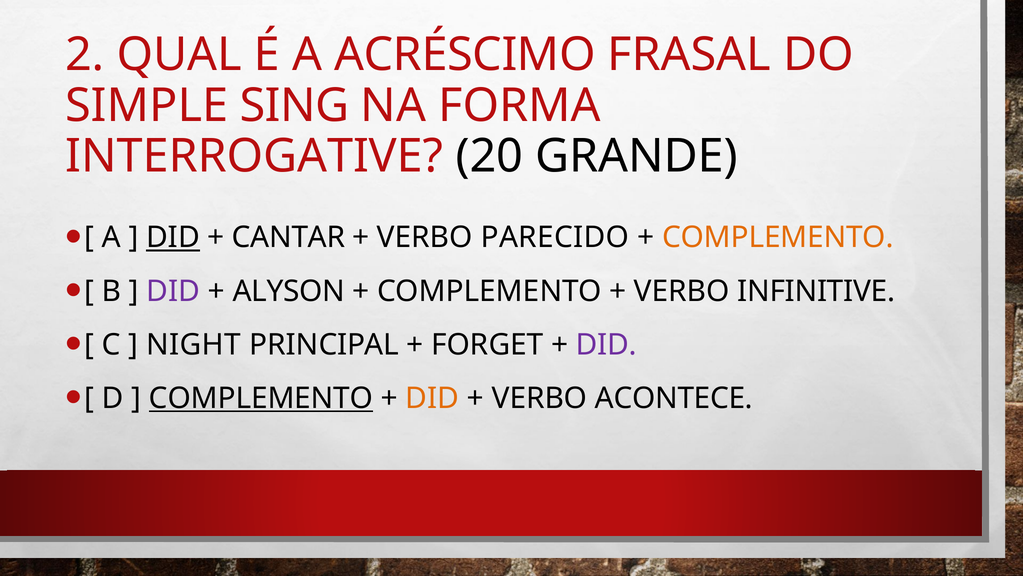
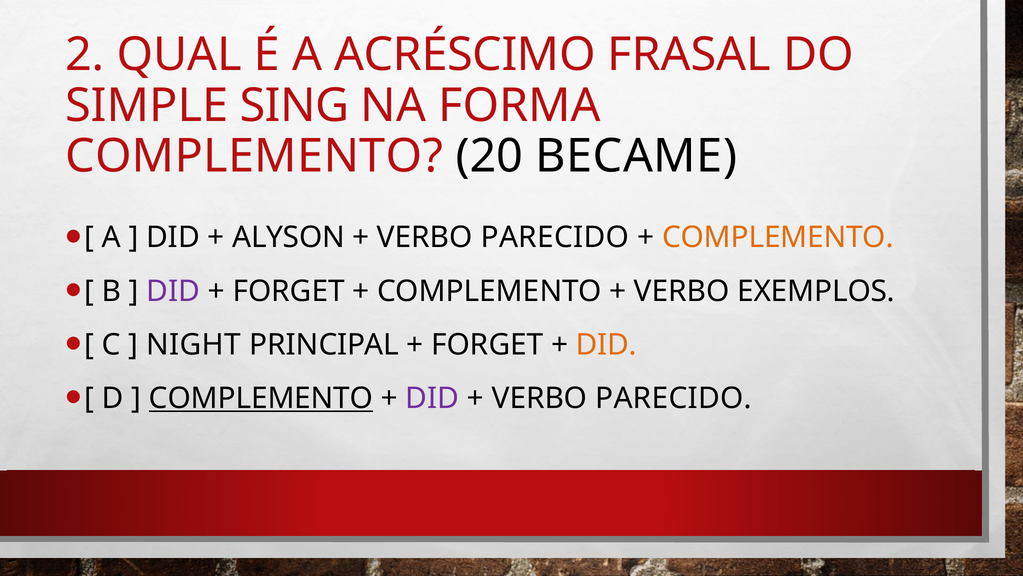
INTERROGATIVE at (254, 156): INTERROGATIVE -> COMPLEMENTO
GRANDE: GRANDE -> BECAME
DID at (173, 237) underline: present -> none
CANTAR: CANTAR -> ALYSON
ALYSON at (289, 291): ALYSON -> FORGET
INFINITIVE: INFINITIVE -> EXEMPLOS
DID at (606, 344) colour: purple -> orange
DID at (432, 398) colour: orange -> purple
ACONTECE at (674, 398): ACONTECE -> PARECIDO
